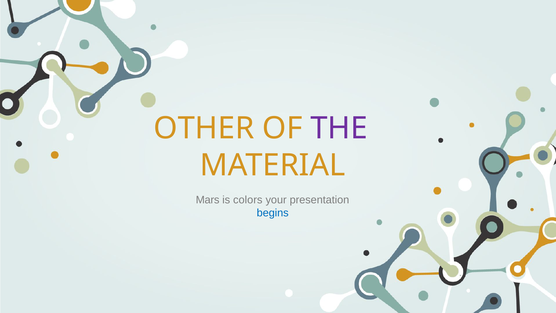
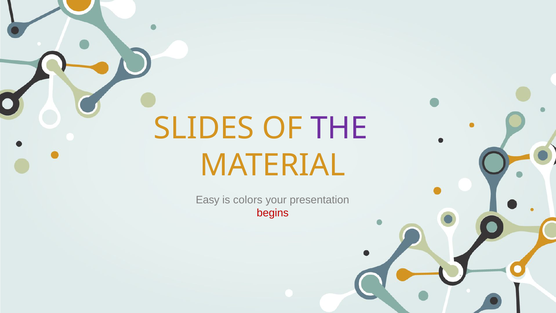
OTHER: OTHER -> SLIDES
Mars: Mars -> Easy
begins colour: blue -> red
